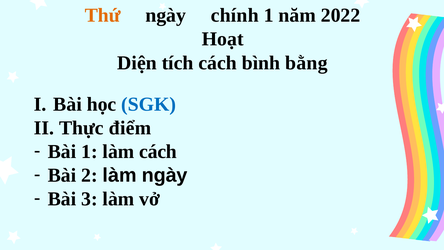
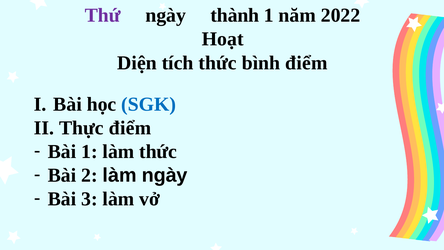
Thứ colour: orange -> purple
chính: chính -> thành
tích cách: cách -> thức
bình bằng: bằng -> điểm
làm cách: cách -> thức
